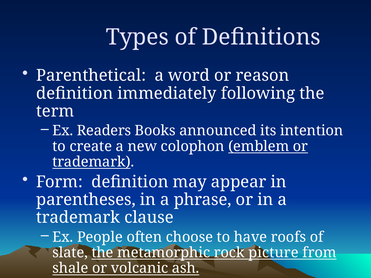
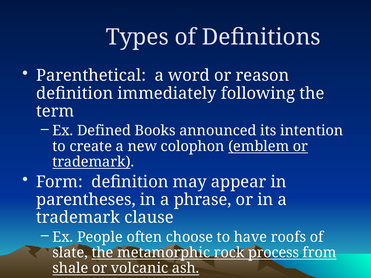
Readers: Readers -> Defined
picture: picture -> process
